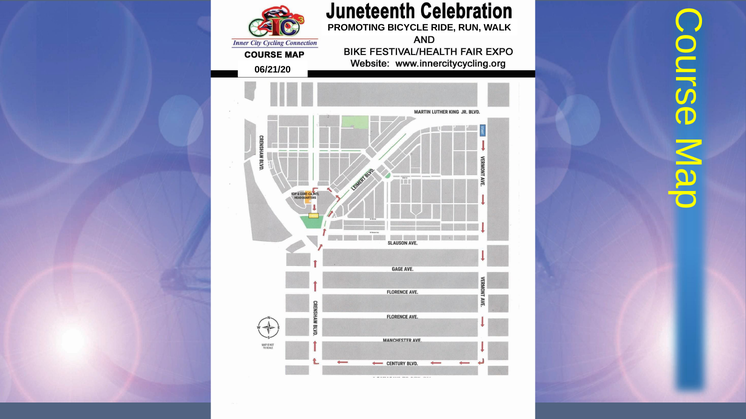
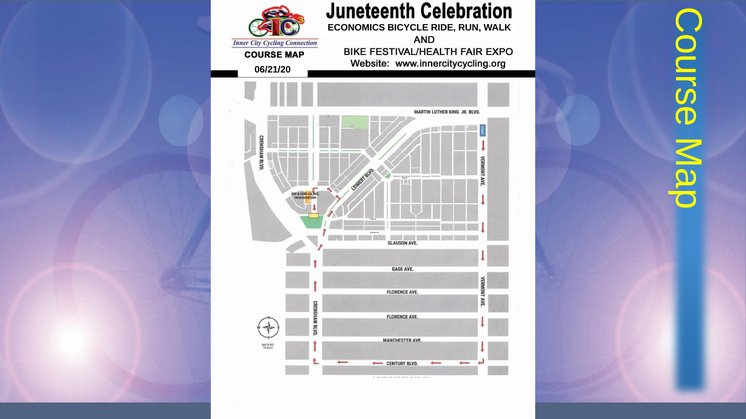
PROMOTING: PROMOTING -> ECONOMICS
